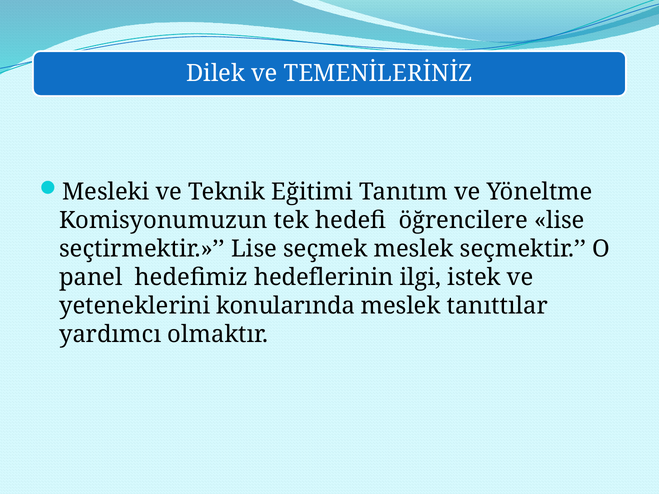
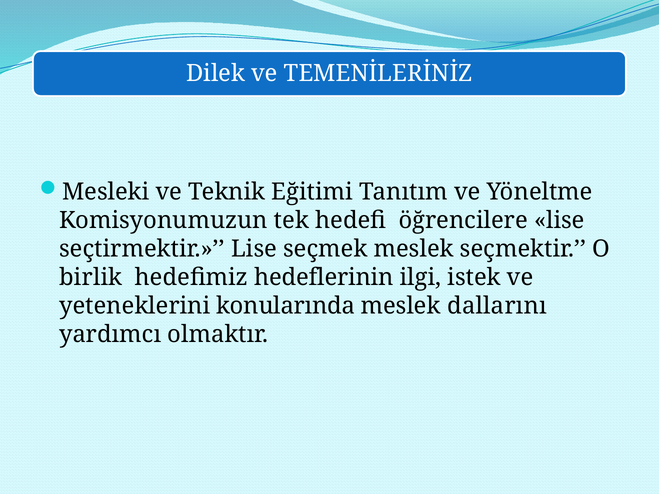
panel: panel -> birlik
tanıttılar: tanıttılar -> dallarını
